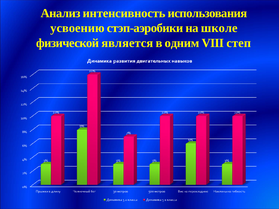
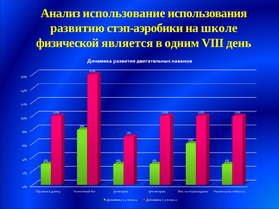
интенсивность: интенсивность -> использование
усвоению: усвоению -> развитию
степ: степ -> день
